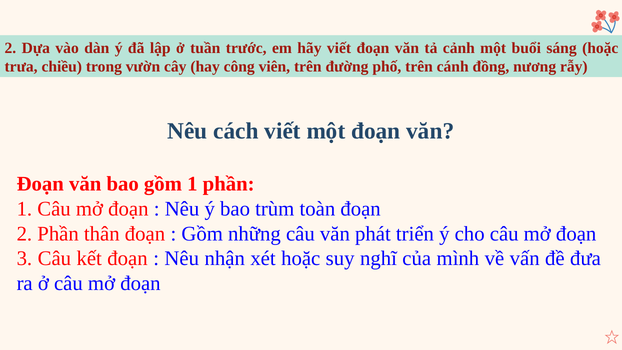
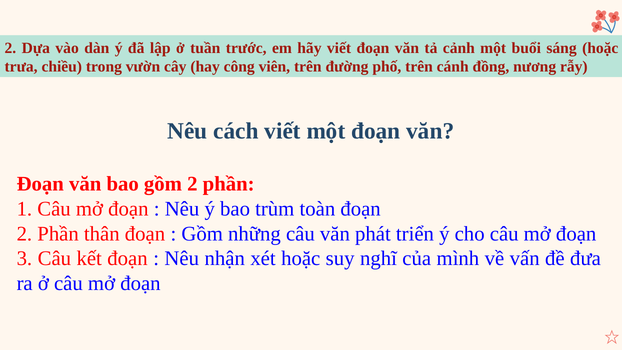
gồm 1: 1 -> 2
